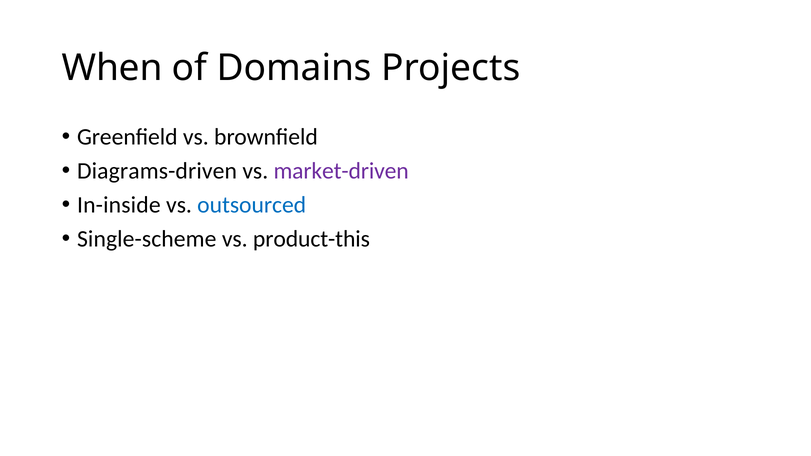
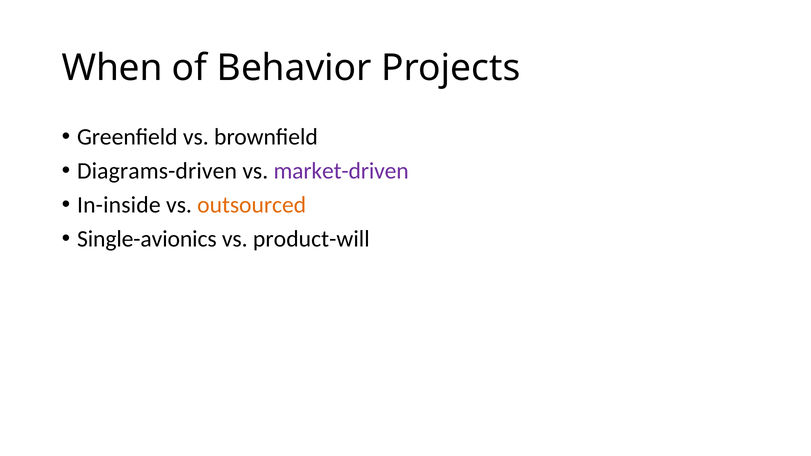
Domains: Domains -> Behavior
outsourced colour: blue -> orange
Single-scheme: Single-scheme -> Single-avionics
product-this: product-this -> product-will
